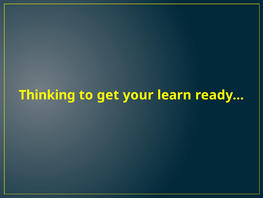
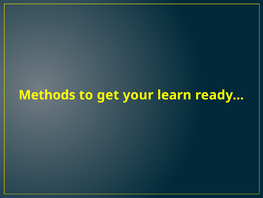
Thinking: Thinking -> Methods
